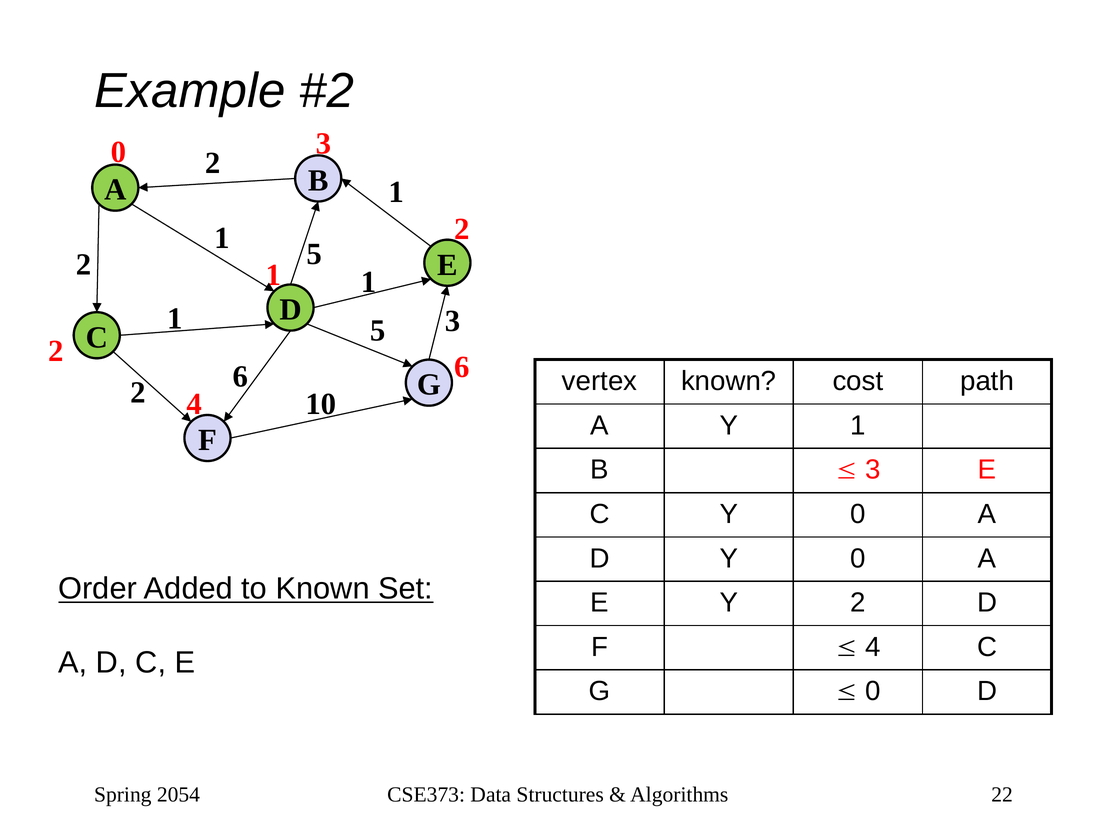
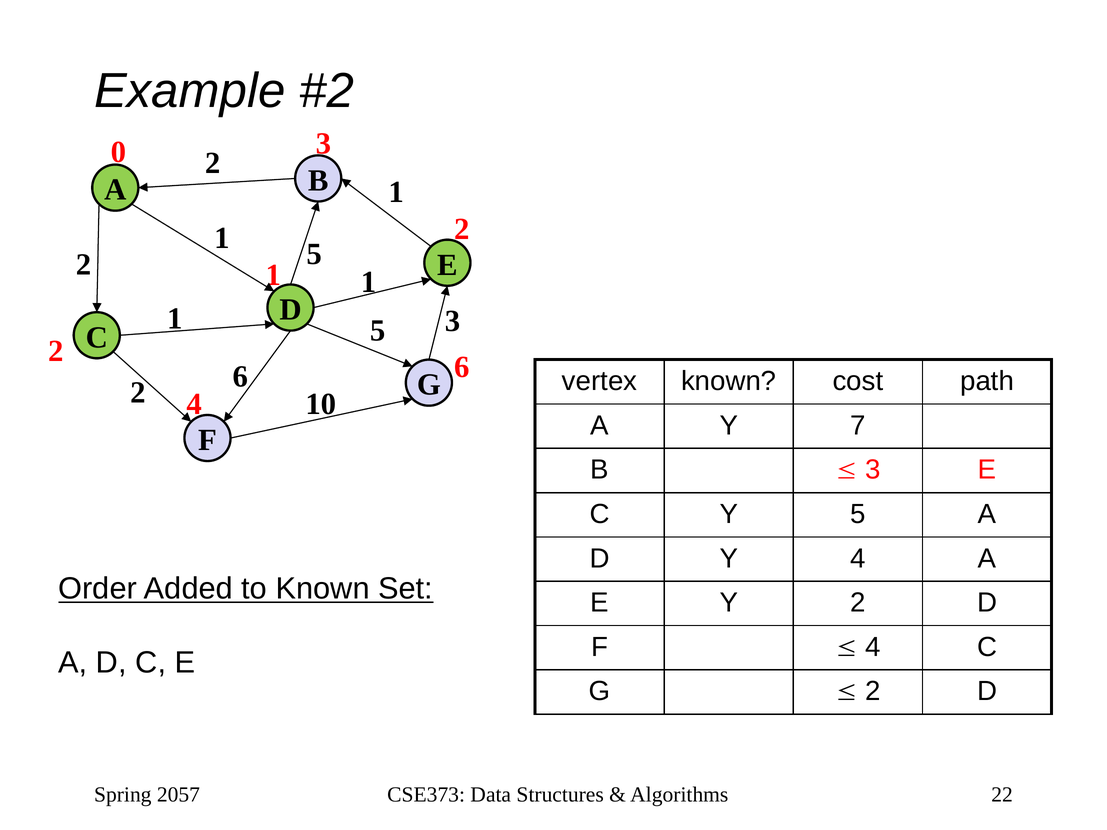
Y 1: 1 -> 7
C Y 0: 0 -> 5
D Y 0: 0 -> 4
0 at (873, 692): 0 -> 2
2054: 2054 -> 2057
